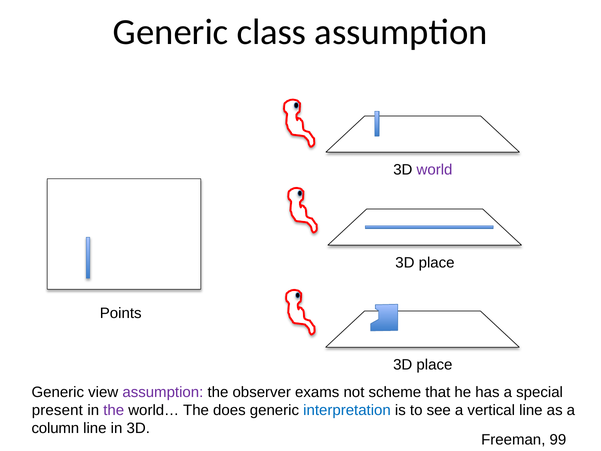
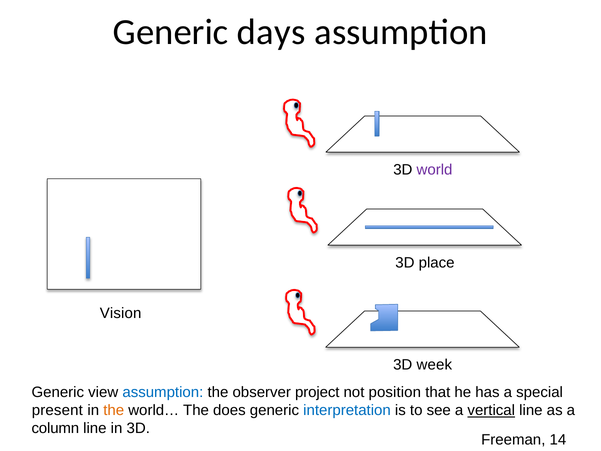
class: class -> days
Points: Points -> Vision
place at (434, 365): place -> week
assumption at (163, 392) colour: purple -> blue
exams: exams -> project
scheme: scheme -> position
the at (114, 410) colour: purple -> orange
vertical underline: none -> present
99: 99 -> 14
